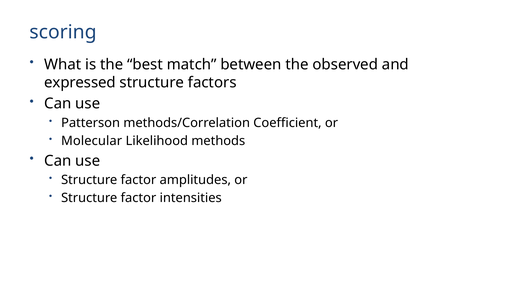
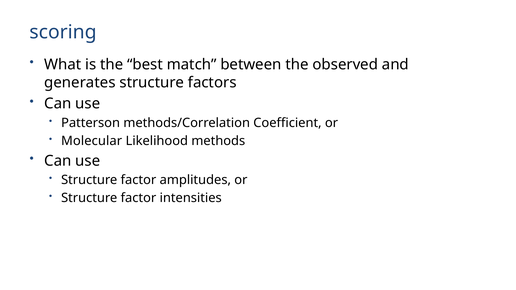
expressed: expressed -> generates
